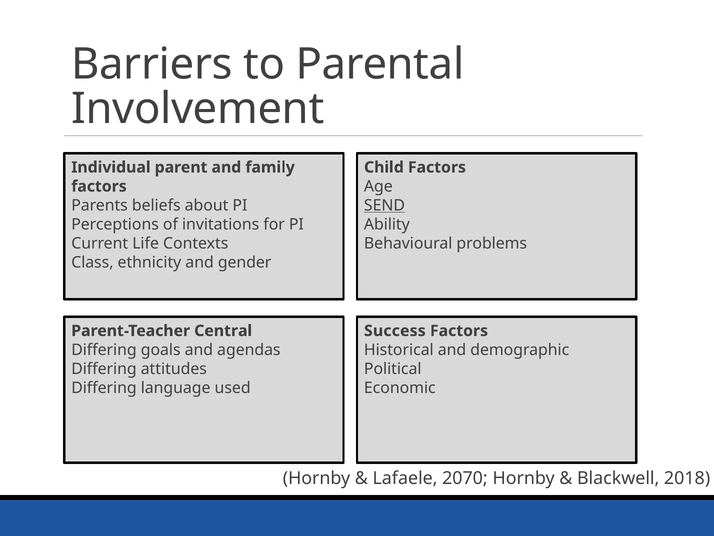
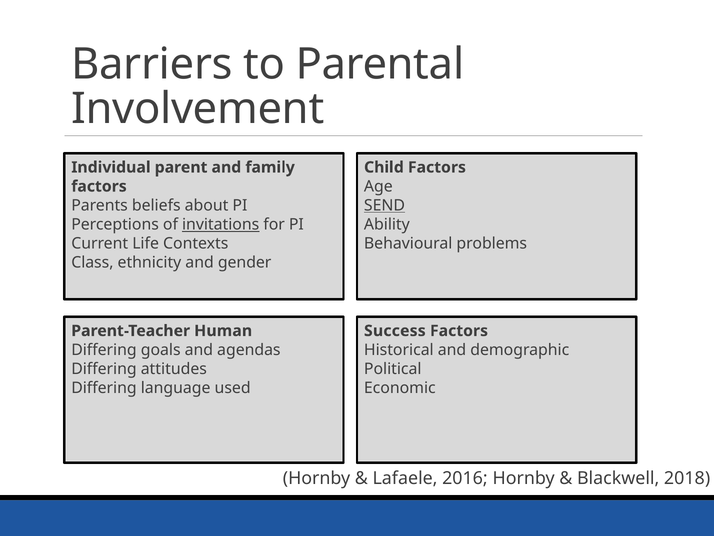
invitations underline: none -> present
Central: Central -> Human
2070: 2070 -> 2016
